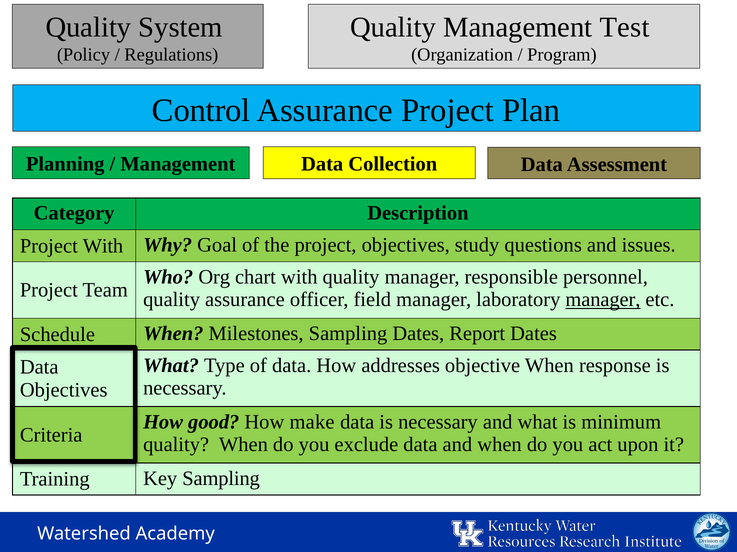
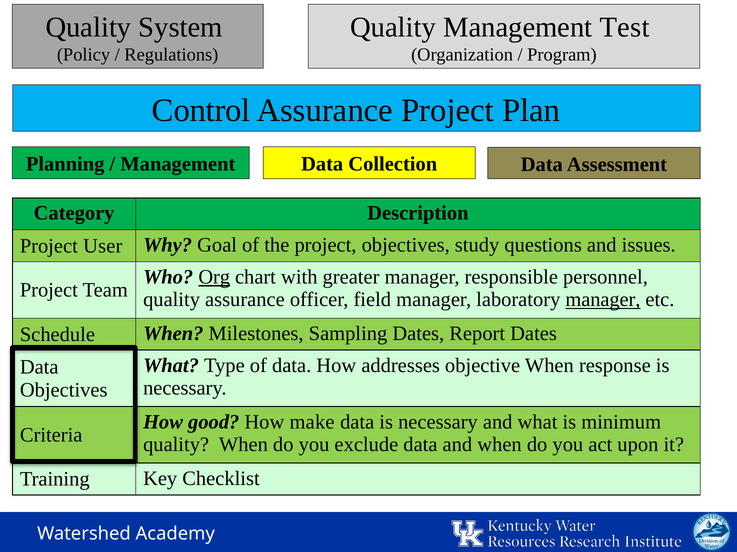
Project With: With -> User
Org underline: none -> present
with quality: quality -> greater
Key Sampling: Sampling -> Checklist
